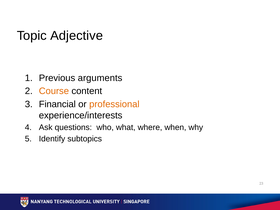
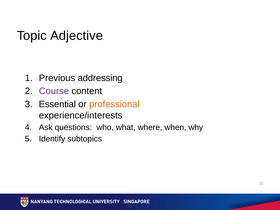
arguments: arguments -> addressing
Course colour: orange -> purple
Financial: Financial -> Essential
